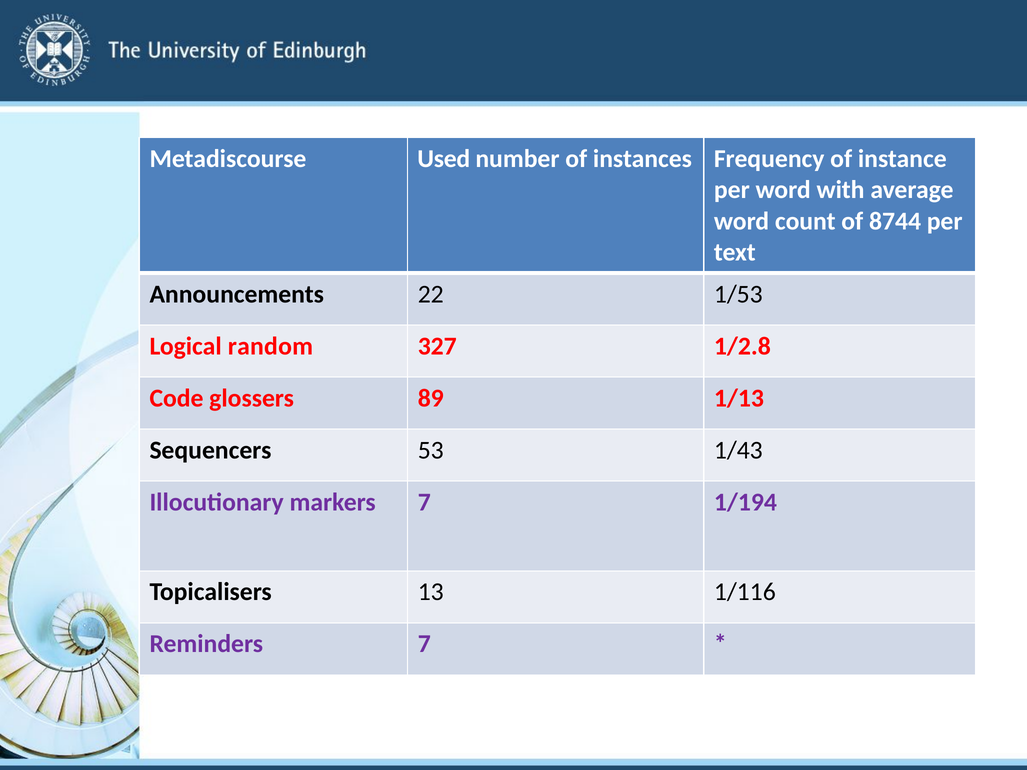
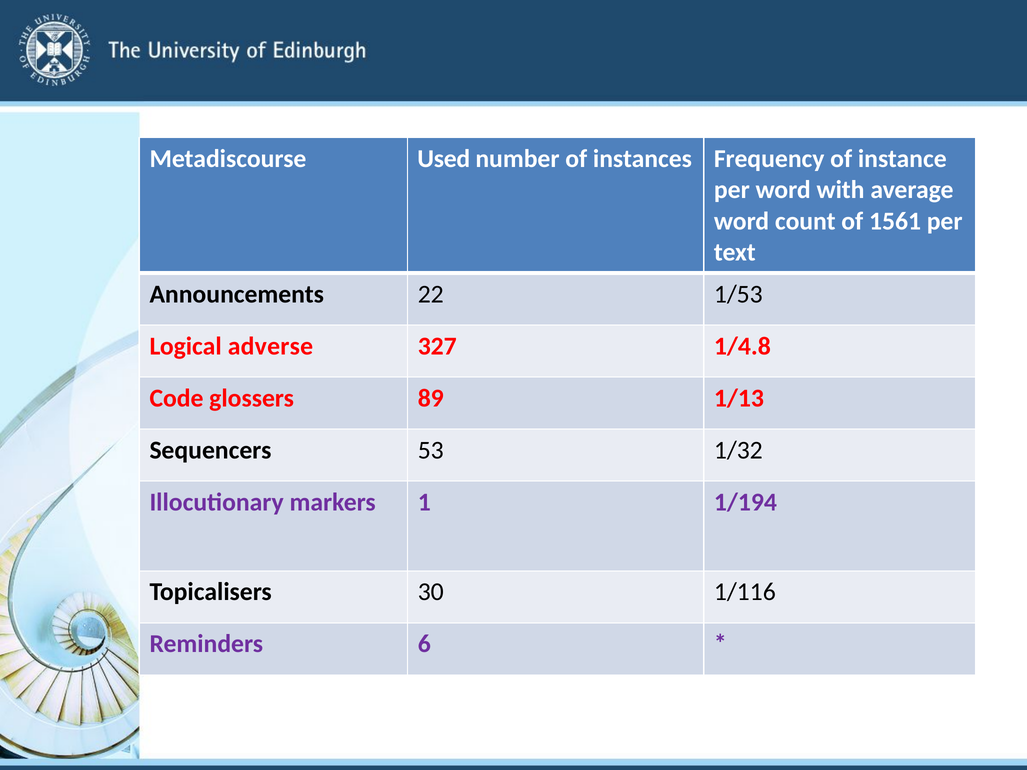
8744: 8744 -> 1561
random: random -> adverse
1/2.8: 1/2.8 -> 1/4.8
1/43: 1/43 -> 1/32
markers 7: 7 -> 1
13: 13 -> 30
Reminders 7: 7 -> 6
